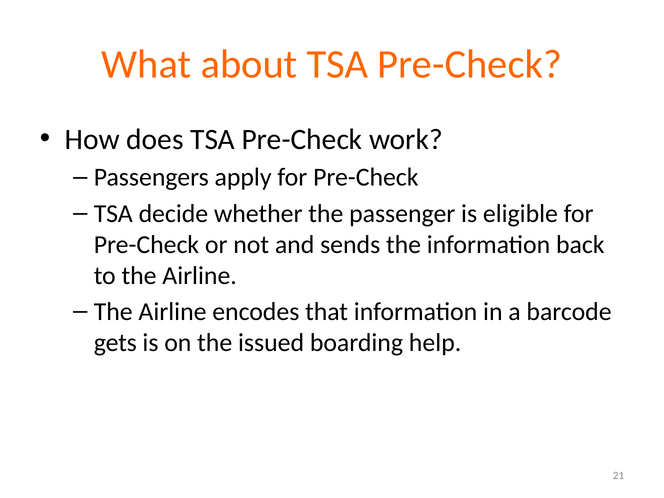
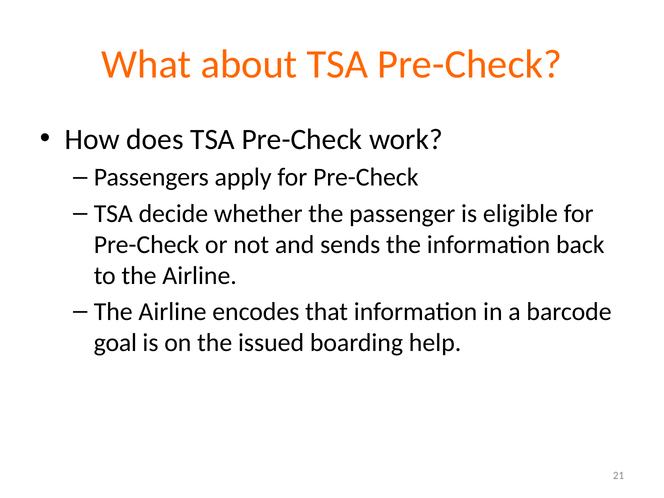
gets: gets -> goal
